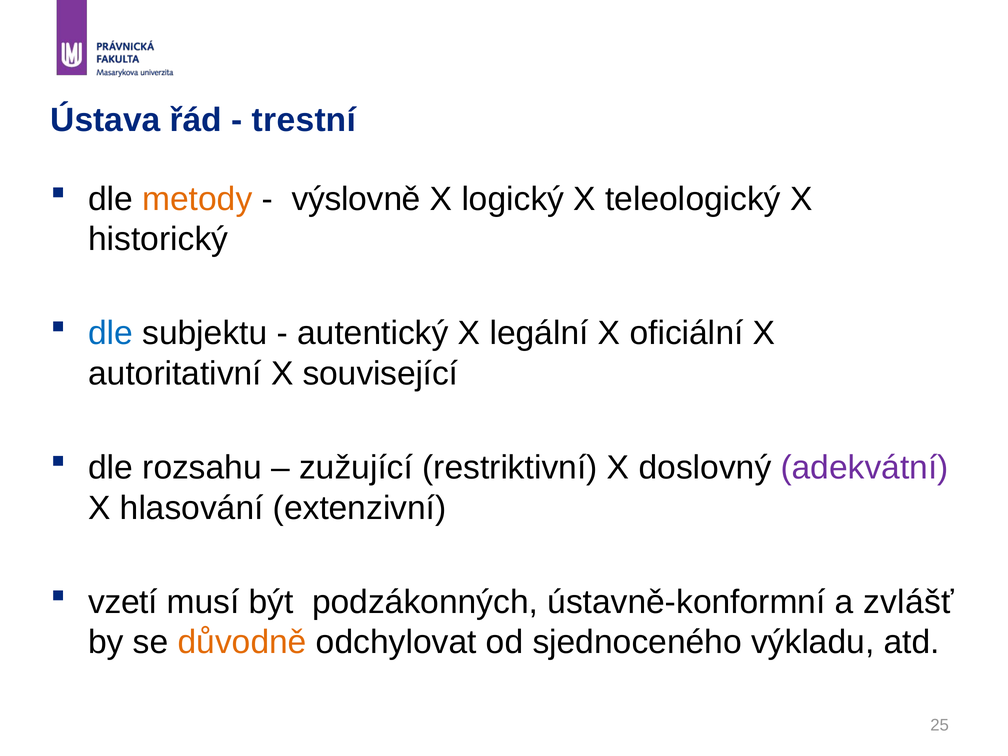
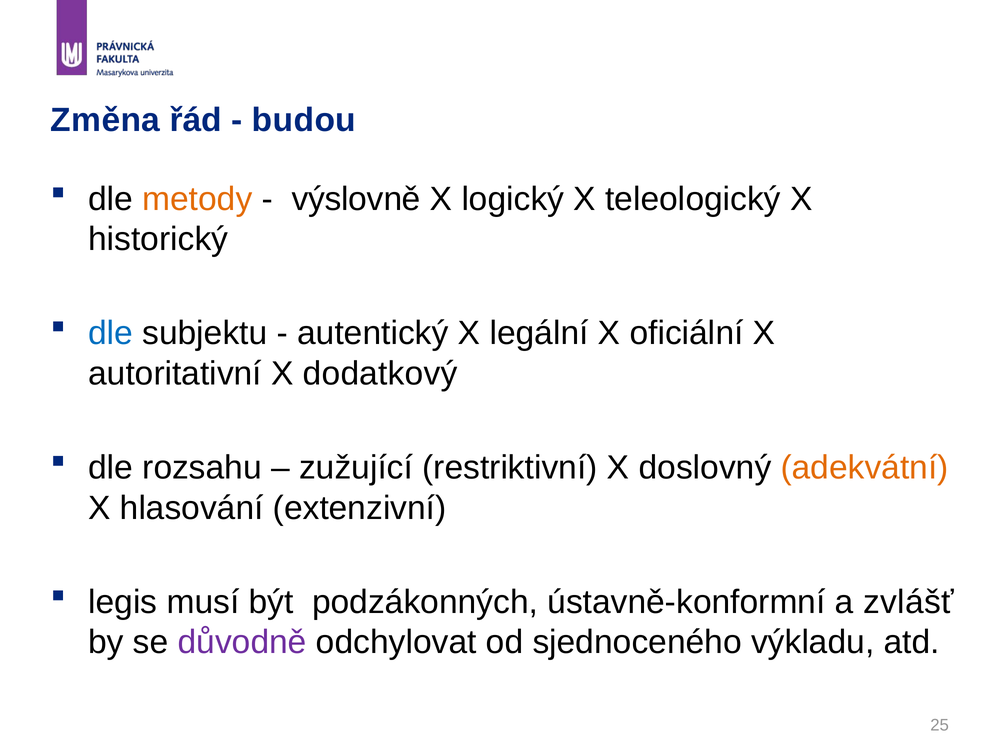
Ústava: Ústava -> Změna
trestní: trestní -> budou
související: související -> dodatkový
adekvátní colour: purple -> orange
vzetí: vzetí -> legis
důvodně colour: orange -> purple
